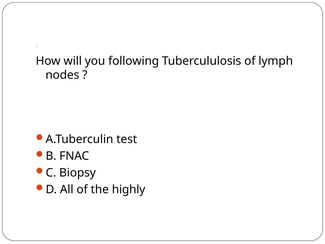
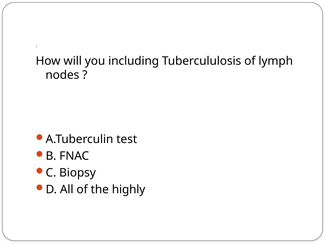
following: following -> including
